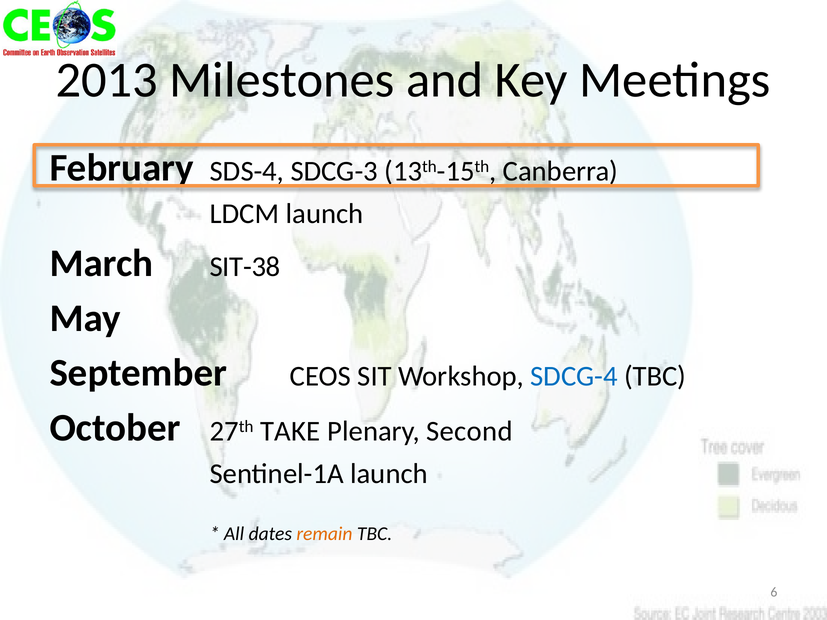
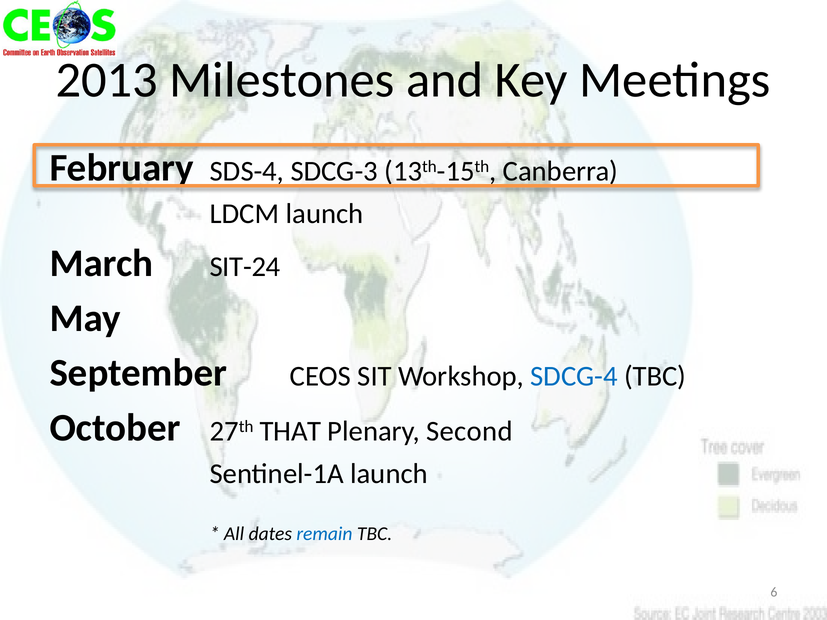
SIT-38: SIT-38 -> SIT-24
TAKE: TAKE -> THAT
remain colour: orange -> blue
